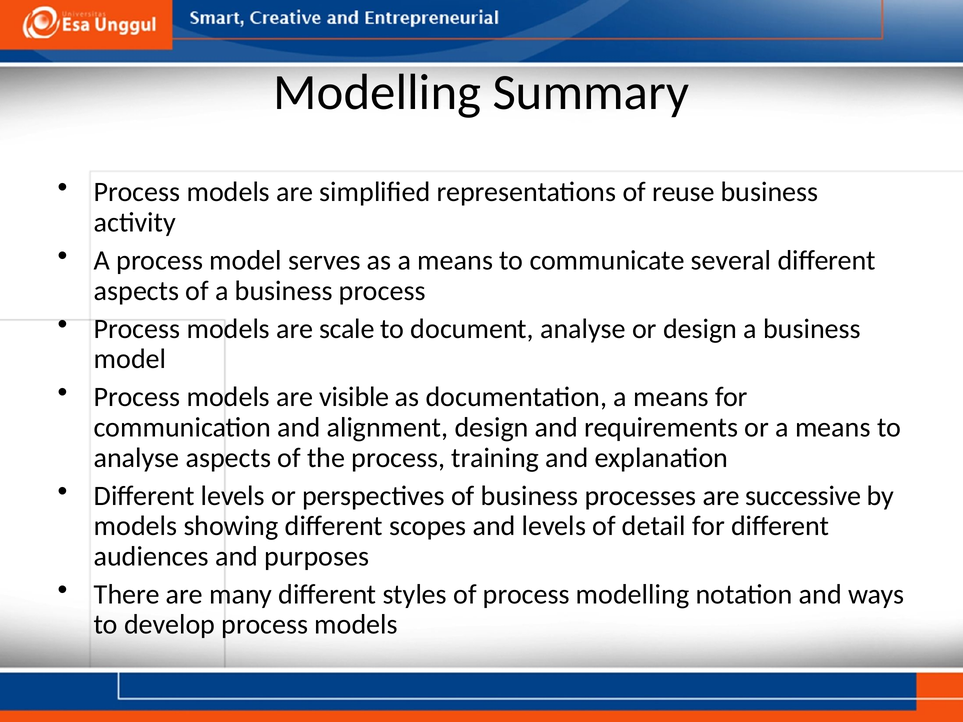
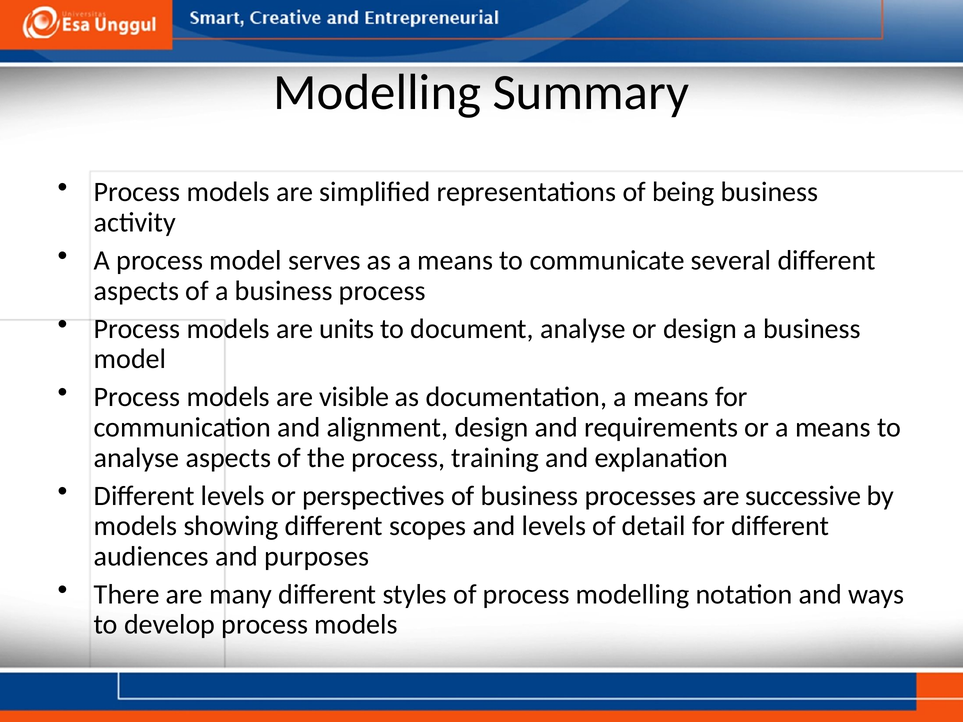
reuse: reuse -> being
scale: scale -> units
